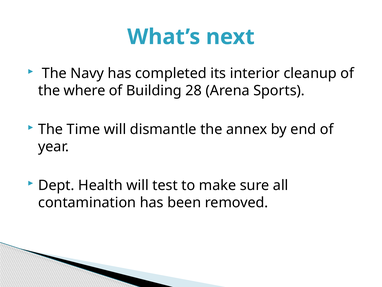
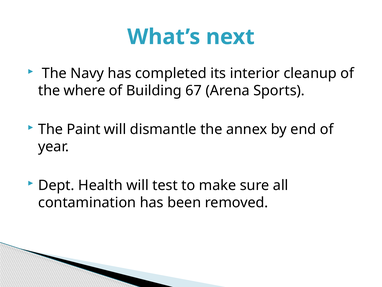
28: 28 -> 67
Time: Time -> Paint
